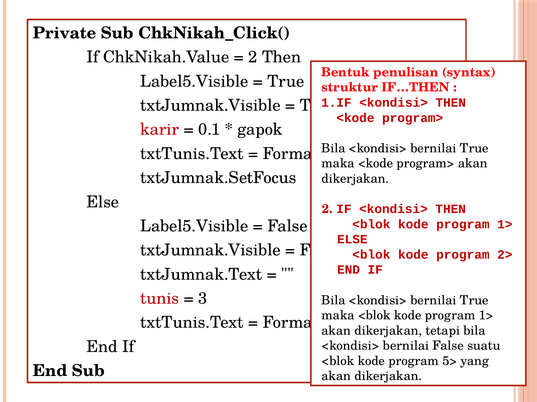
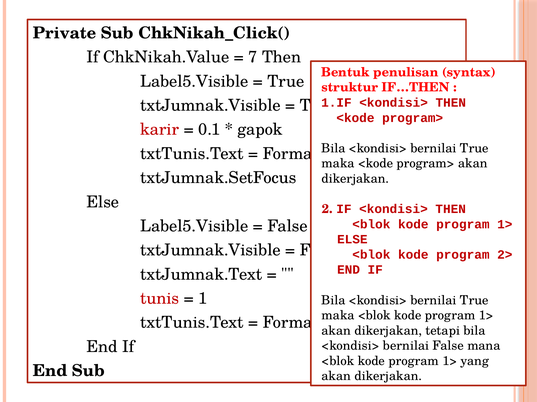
2 at (253, 57): 2 -> 7
3: 3 -> 1
suatu: suatu -> mana
5> at (450, 362): 5> -> 1>
